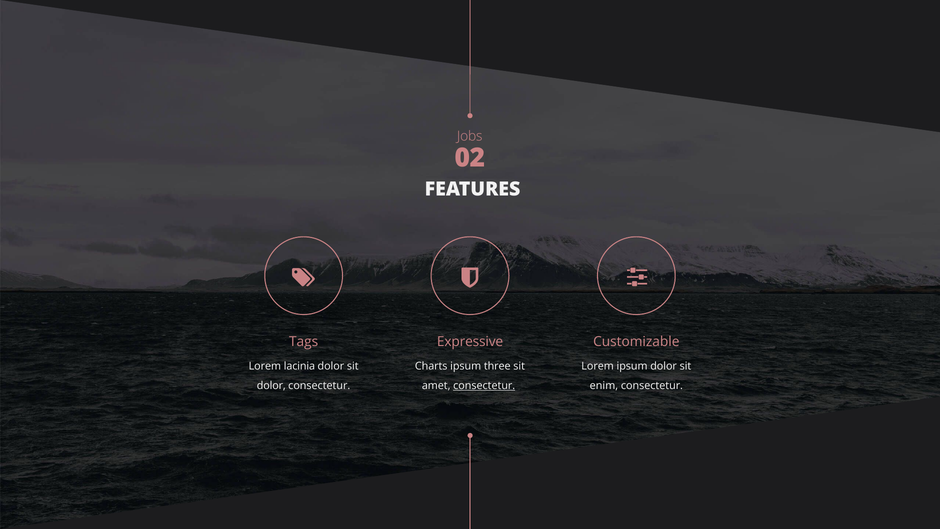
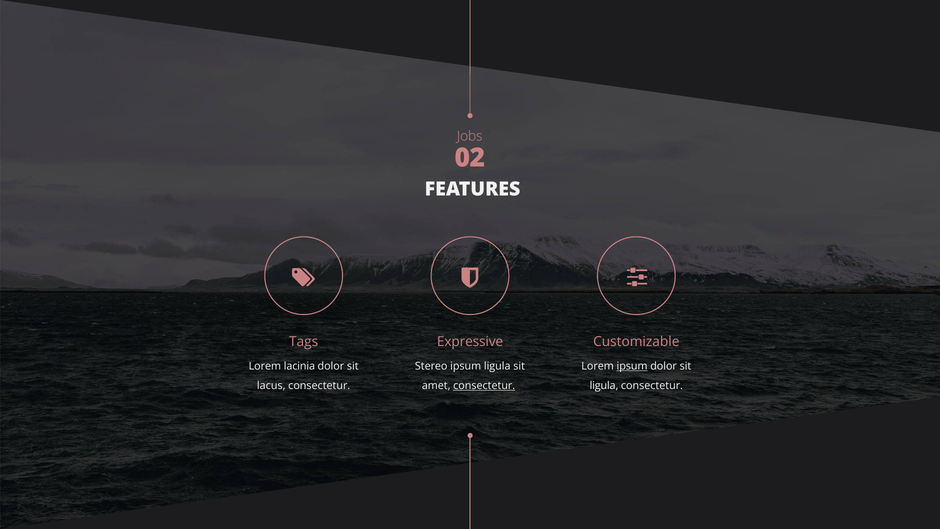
Charts: Charts -> Stereo
ipsum three: three -> ligula
ipsum at (632, 366) underline: none -> present
dolor at (271, 385): dolor -> lacus
enim at (604, 385): enim -> ligula
